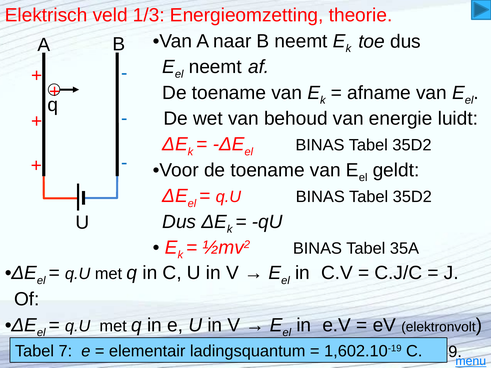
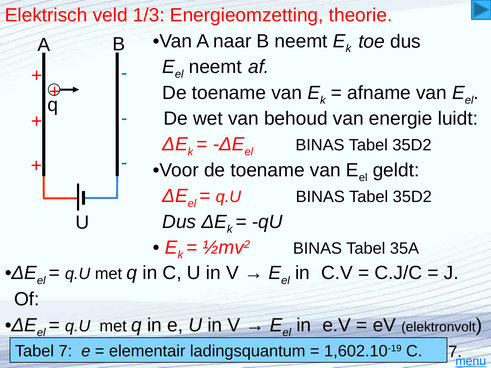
9 at (455, 352): 9 -> 7
